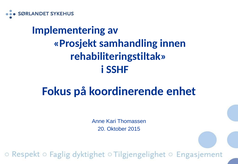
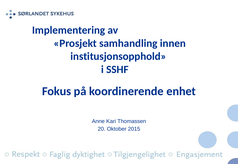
rehabiliteringstiltak: rehabiliteringstiltak -> institusjonsopphold
